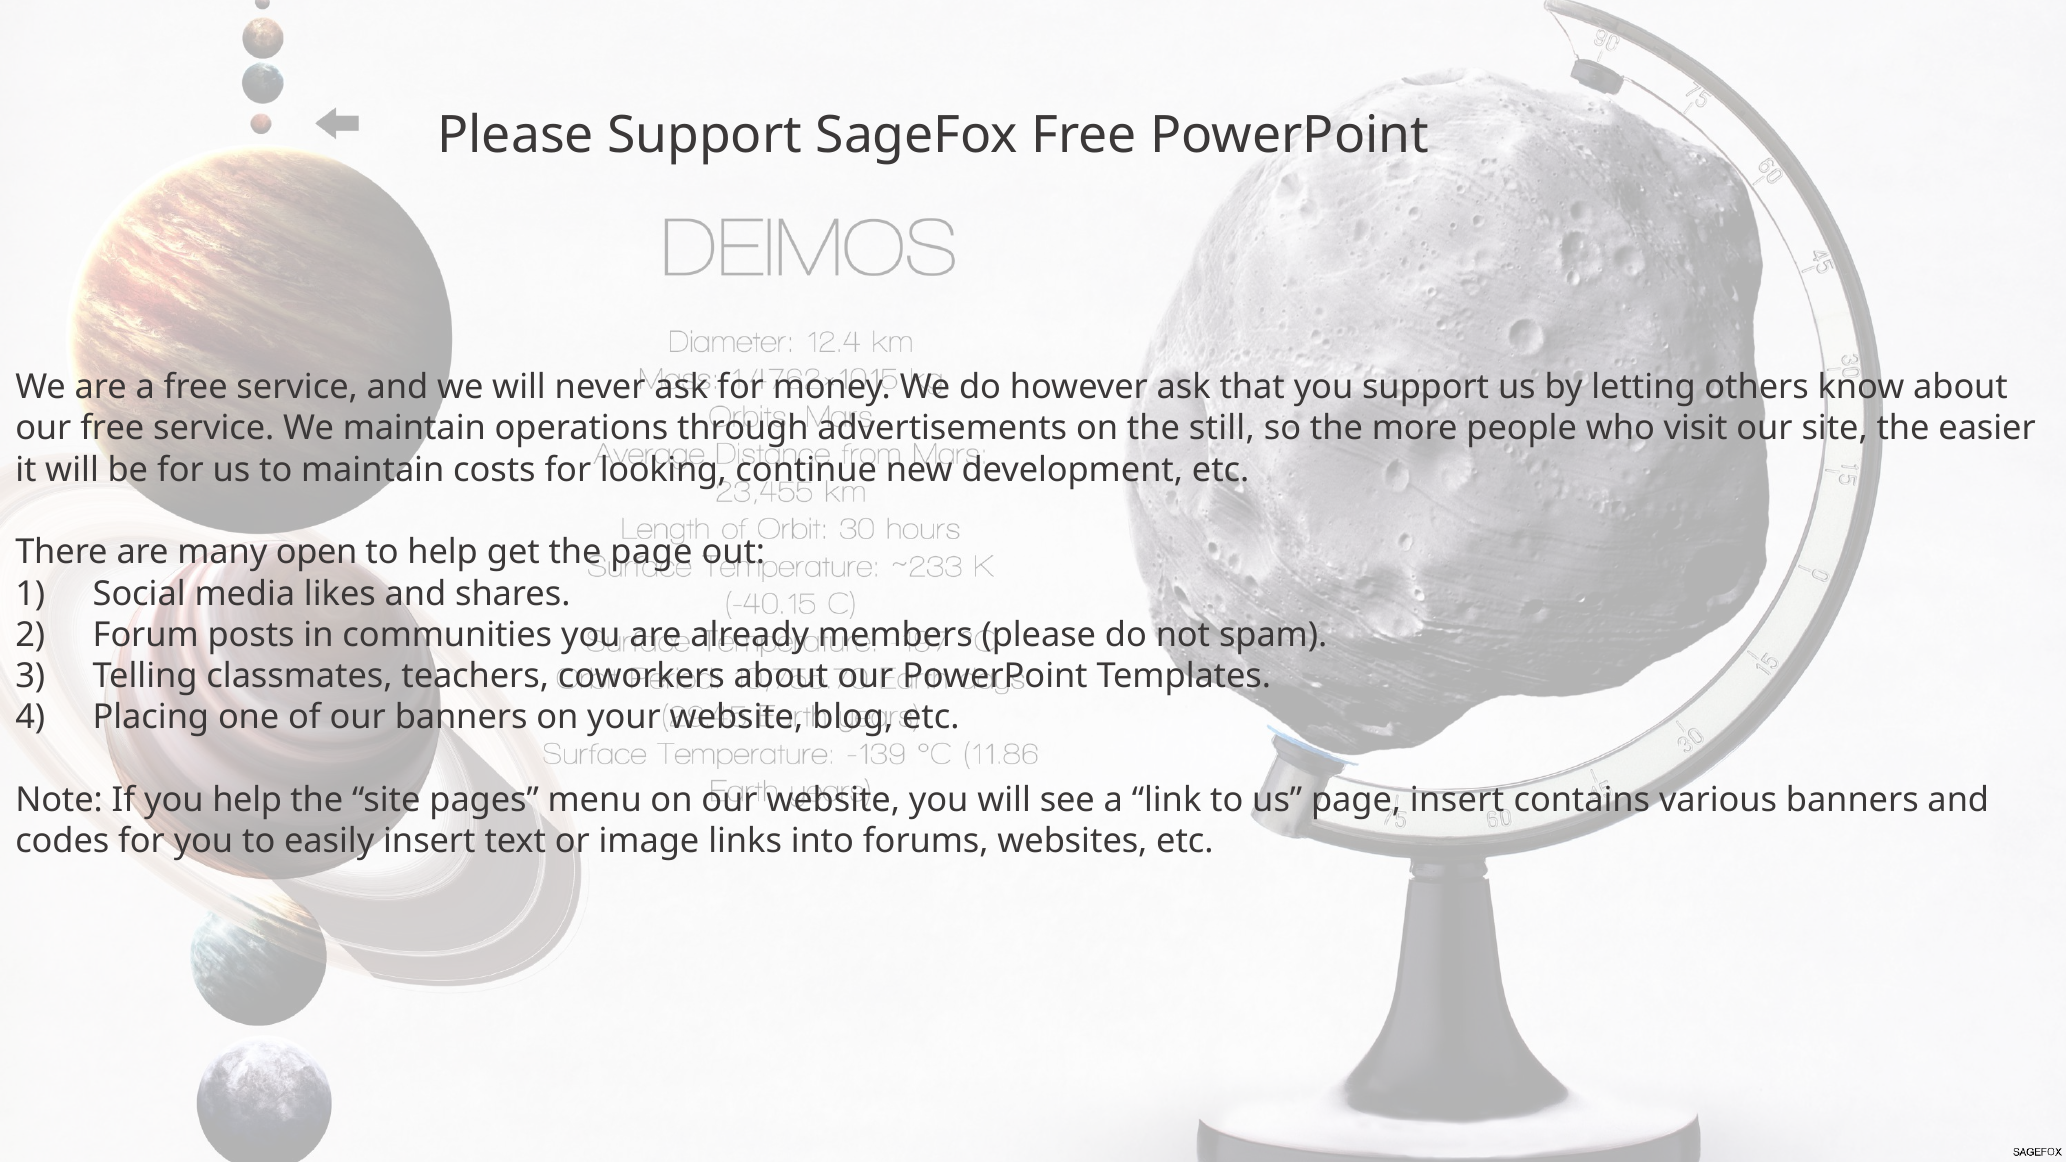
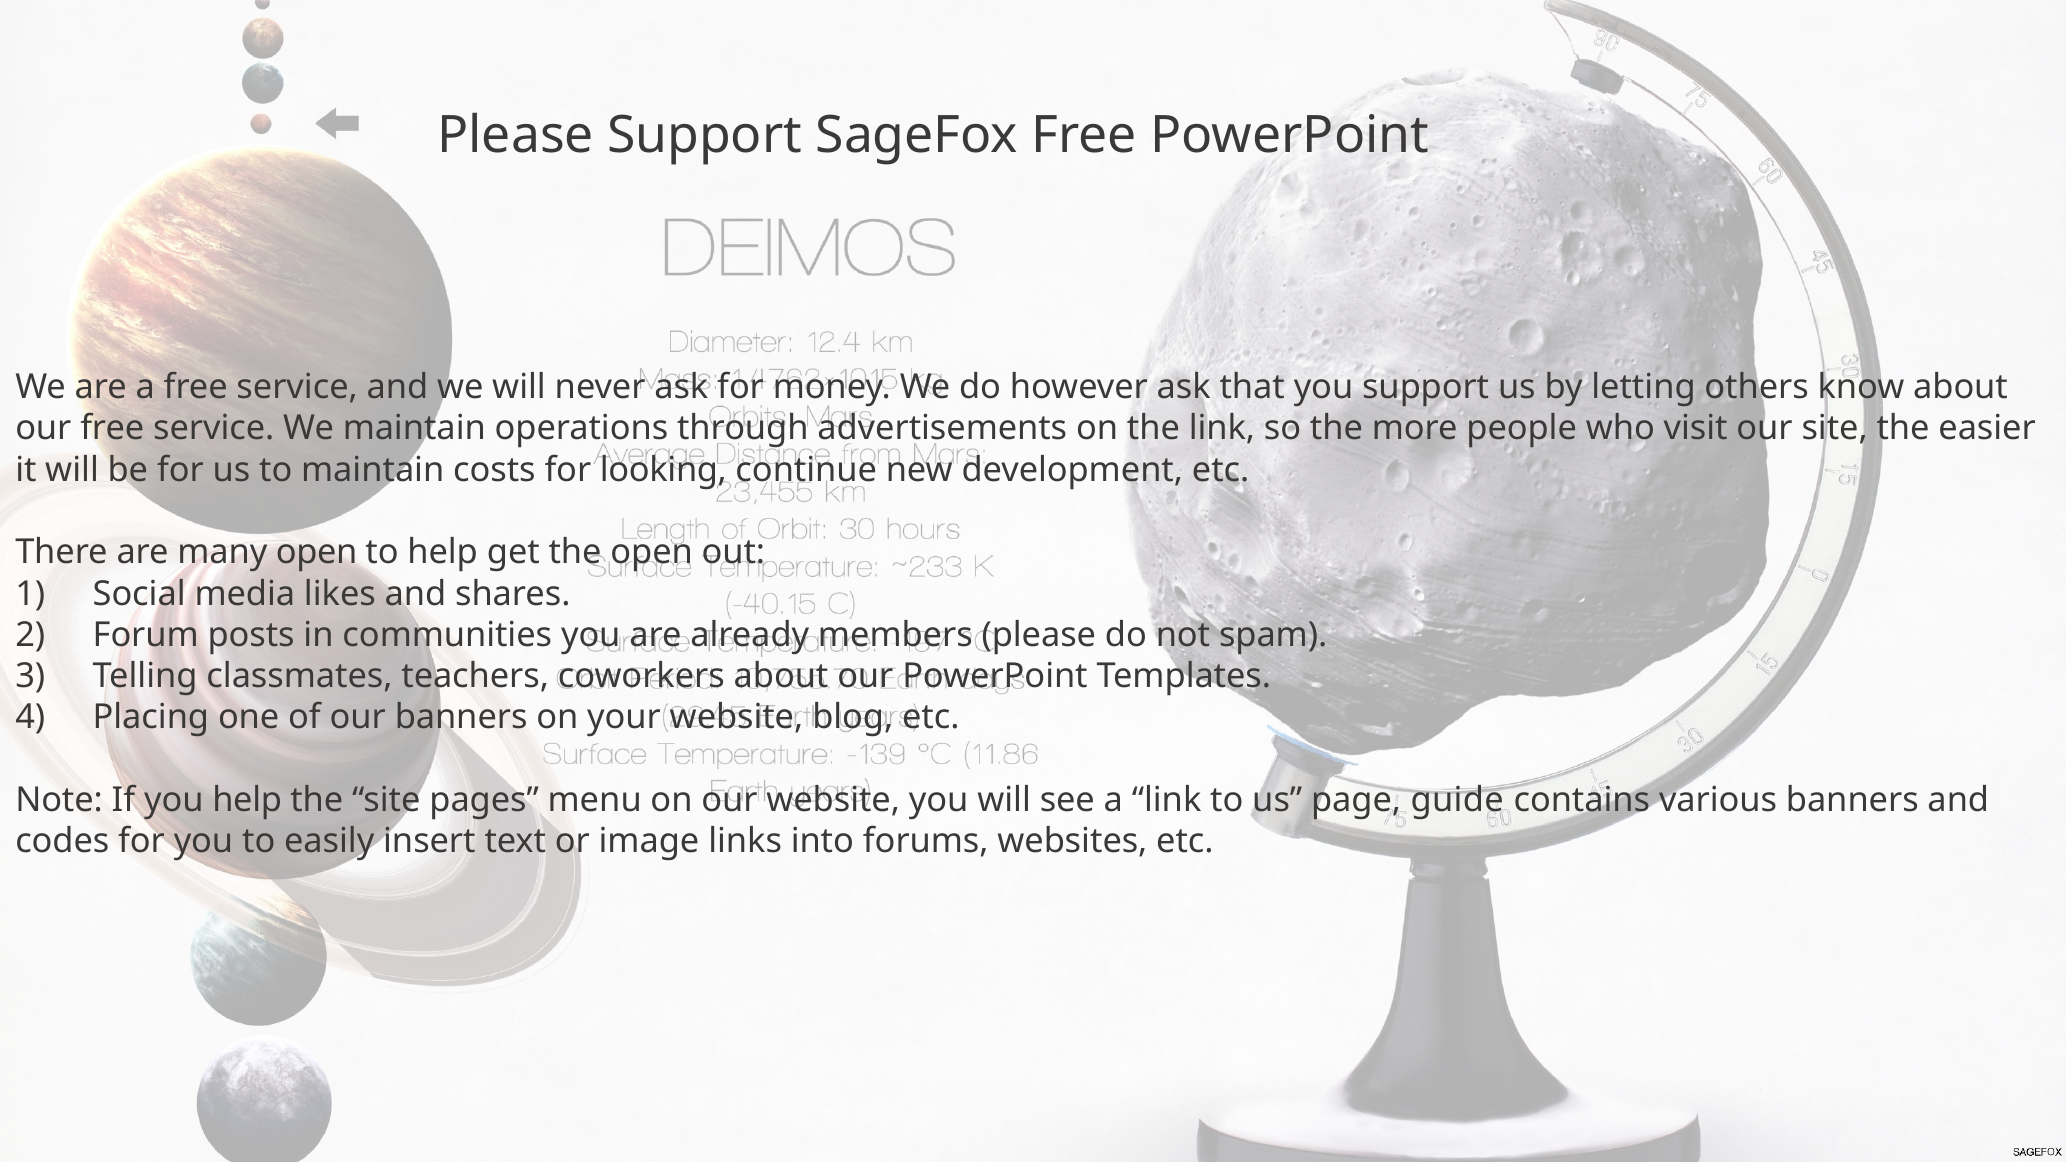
the still: still -> link
the page: page -> open
page insert: insert -> guide
